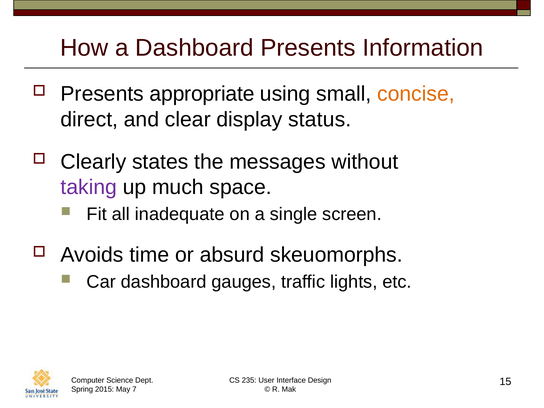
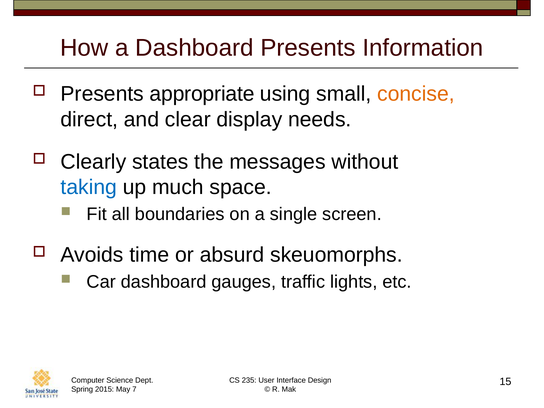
status: status -> needs
taking colour: purple -> blue
inadequate: inadequate -> boundaries
